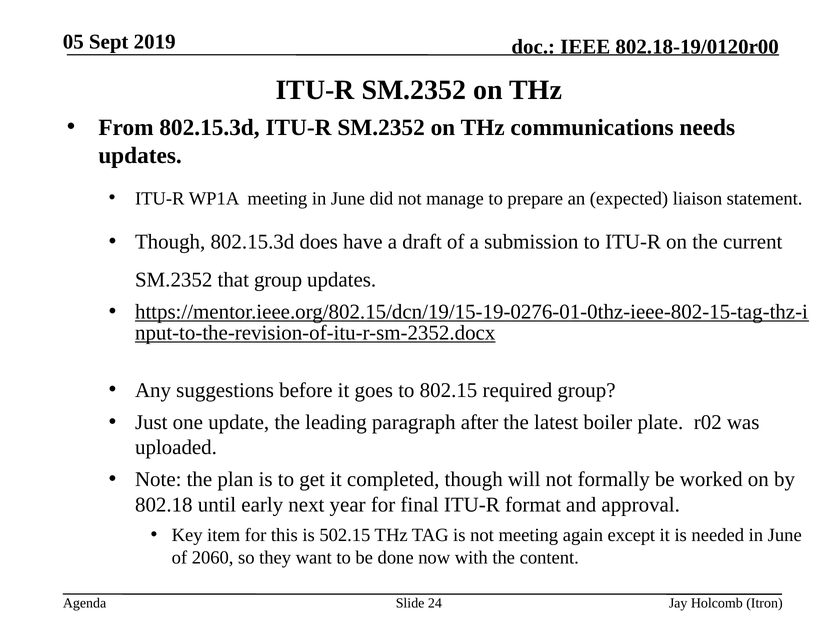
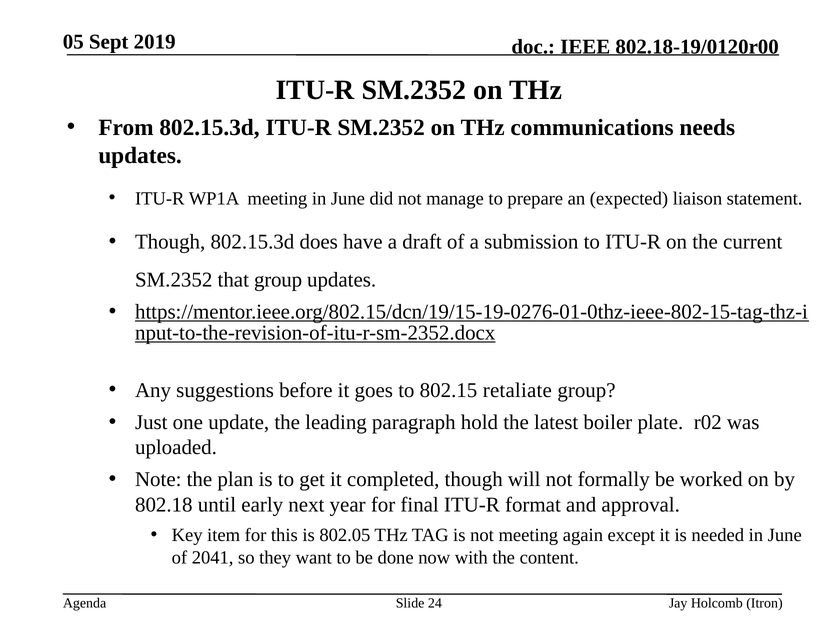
required: required -> retaliate
after: after -> hold
502.15: 502.15 -> 802.05
2060: 2060 -> 2041
